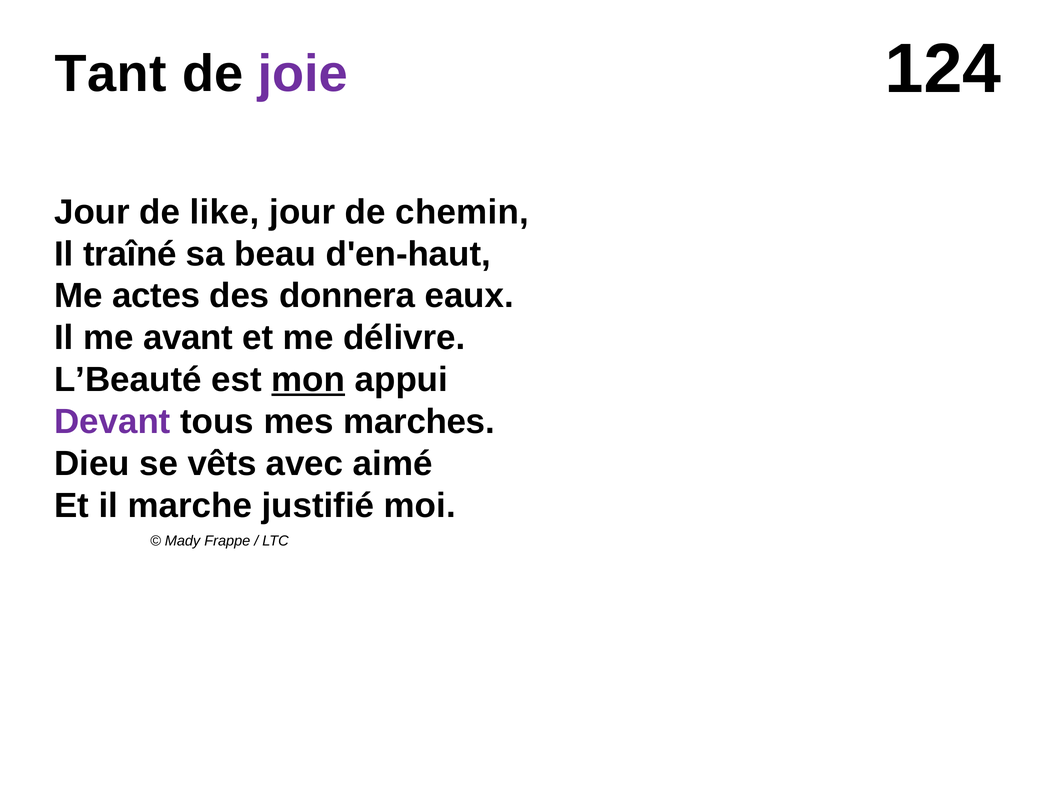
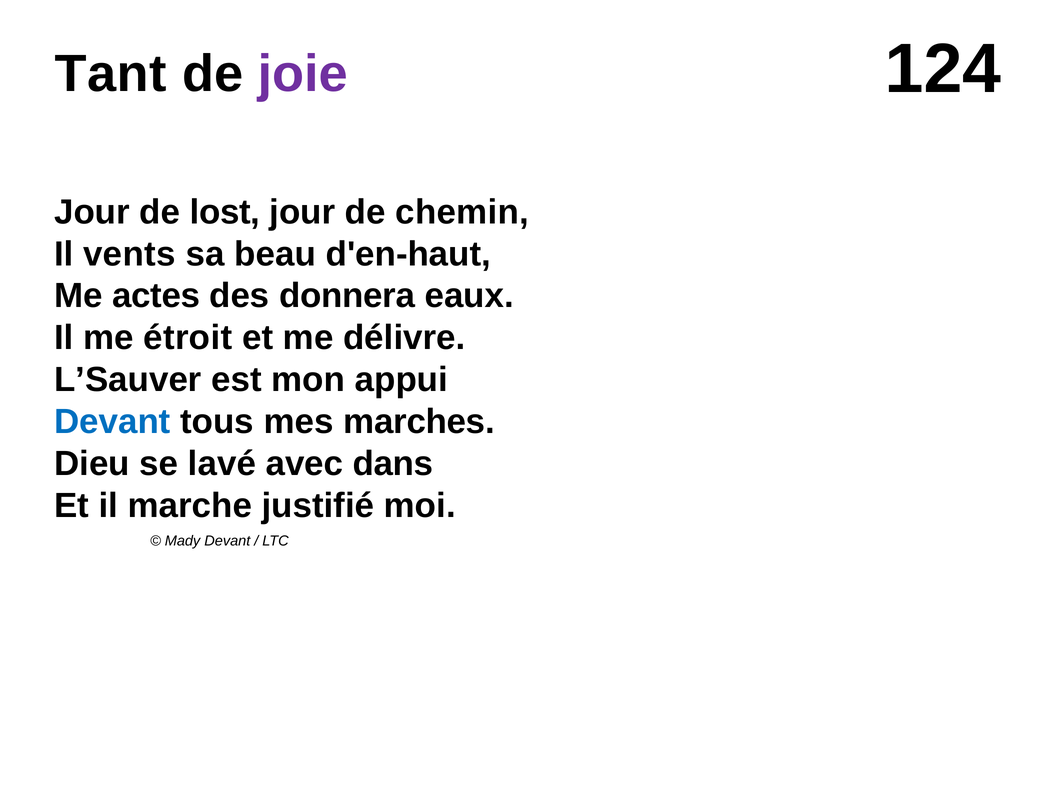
like: like -> lost
traîné: traîné -> vents
avant: avant -> étroit
L’Beauté: L’Beauté -> L’Sauver
mon underline: present -> none
Devant at (112, 422) colour: purple -> blue
vêts: vêts -> lavé
aimé: aimé -> dans
Mady Frappe: Frappe -> Devant
